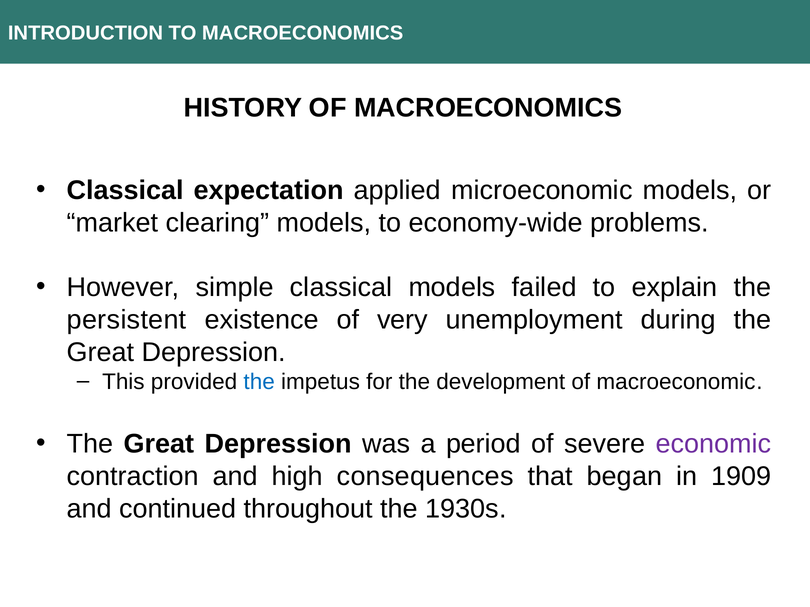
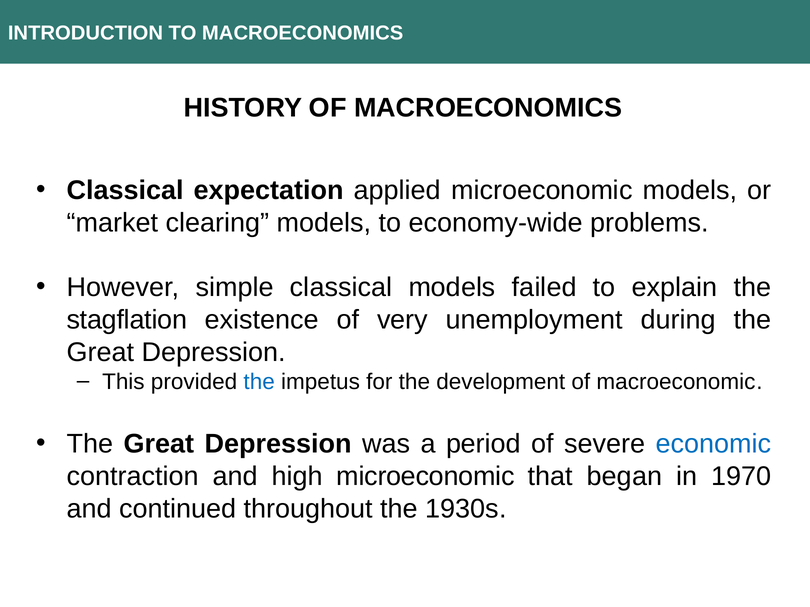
persistent: persistent -> stagflation
economic colour: purple -> blue
high consequences: consequences -> microeconomic
1909: 1909 -> 1970
